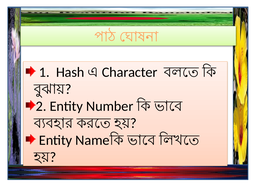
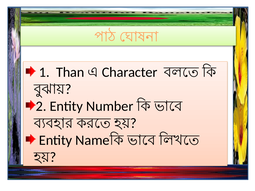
Hash: Hash -> Than
